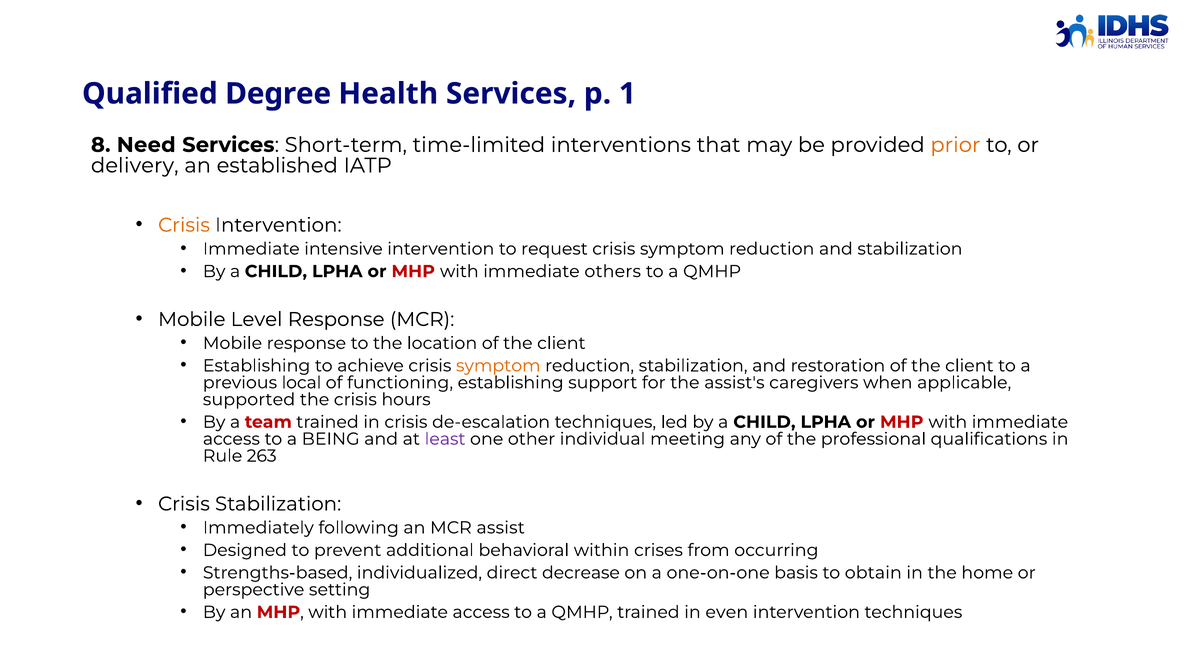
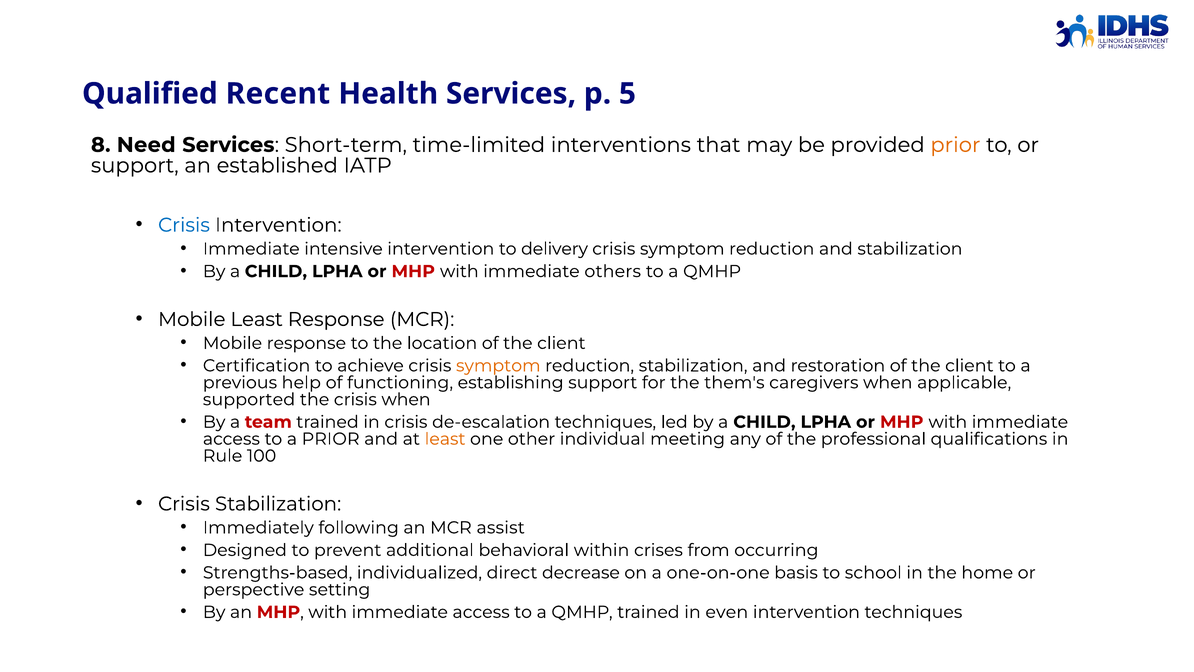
Degree: Degree -> Recent
1: 1 -> 5
delivery at (135, 165): delivery -> support
Crisis at (184, 225) colour: orange -> blue
request: request -> delivery
Mobile Level: Level -> Least
Establishing at (257, 365): Establishing -> Certification
local: local -> help
assist's: assist's -> them's
crisis hours: hours -> when
a BEING: BEING -> PRIOR
least at (445, 439) colour: purple -> orange
263: 263 -> 100
obtain: obtain -> school
